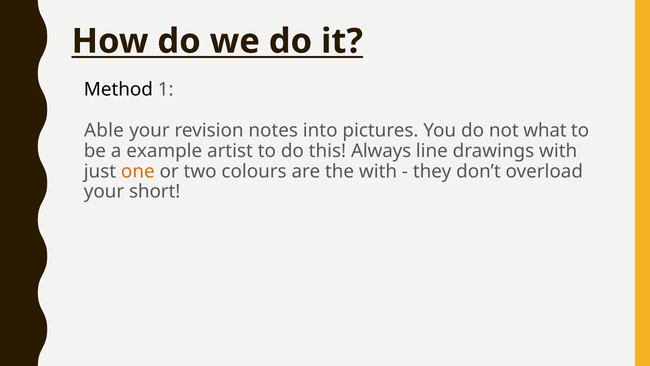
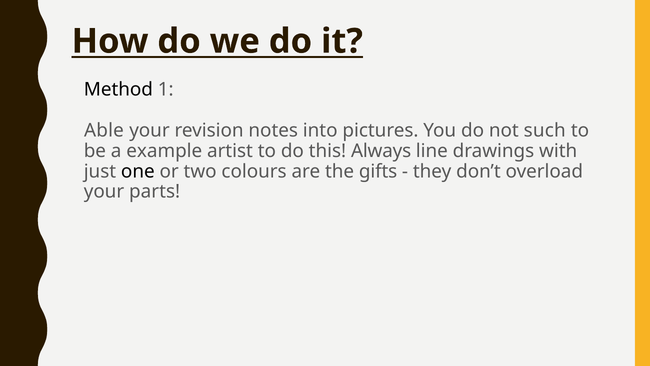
what: what -> such
one colour: orange -> black
the with: with -> gifts
short: short -> parts
